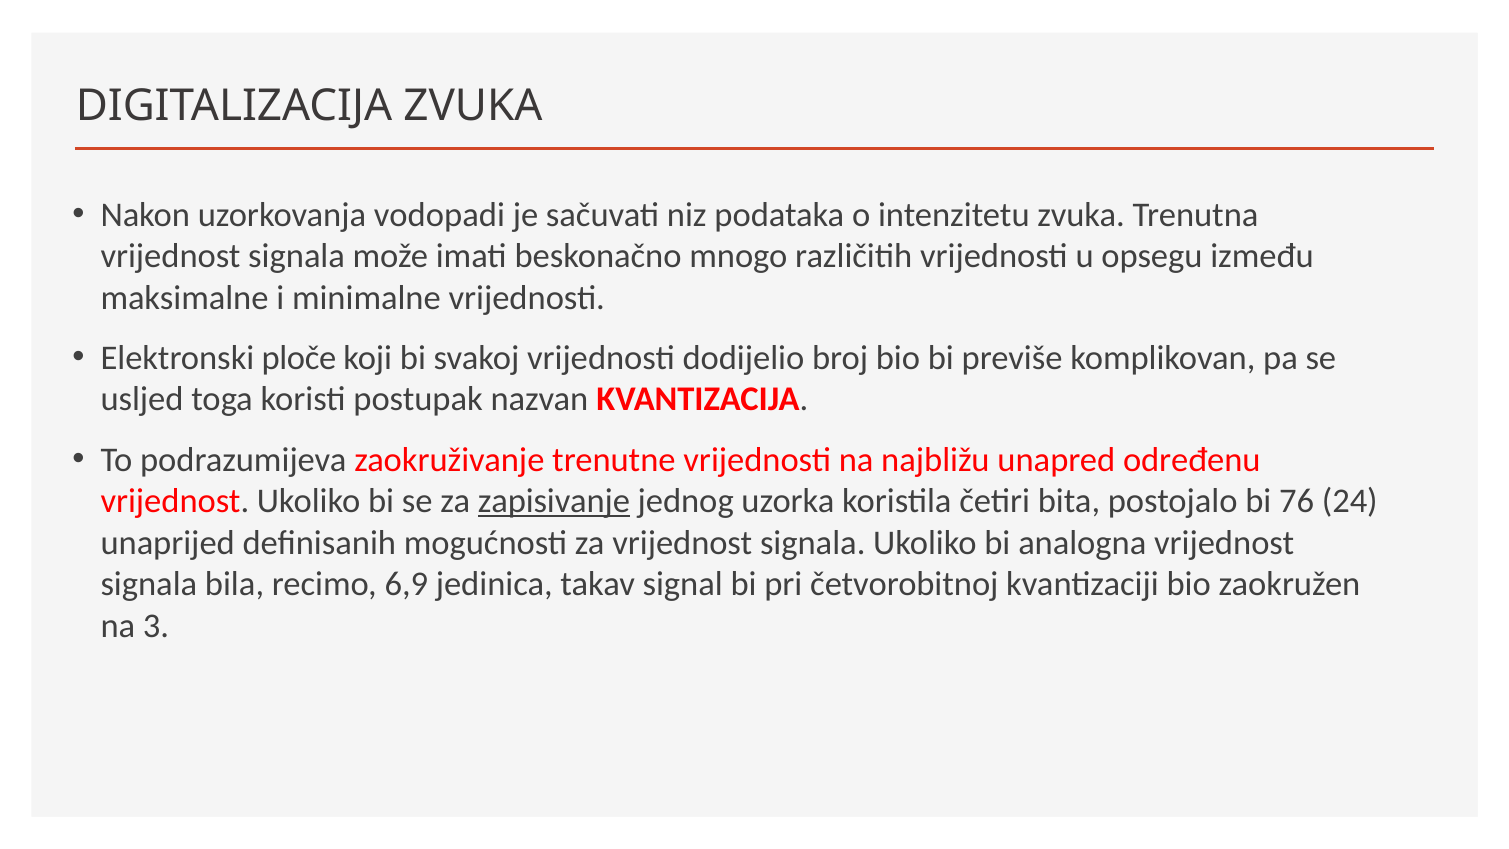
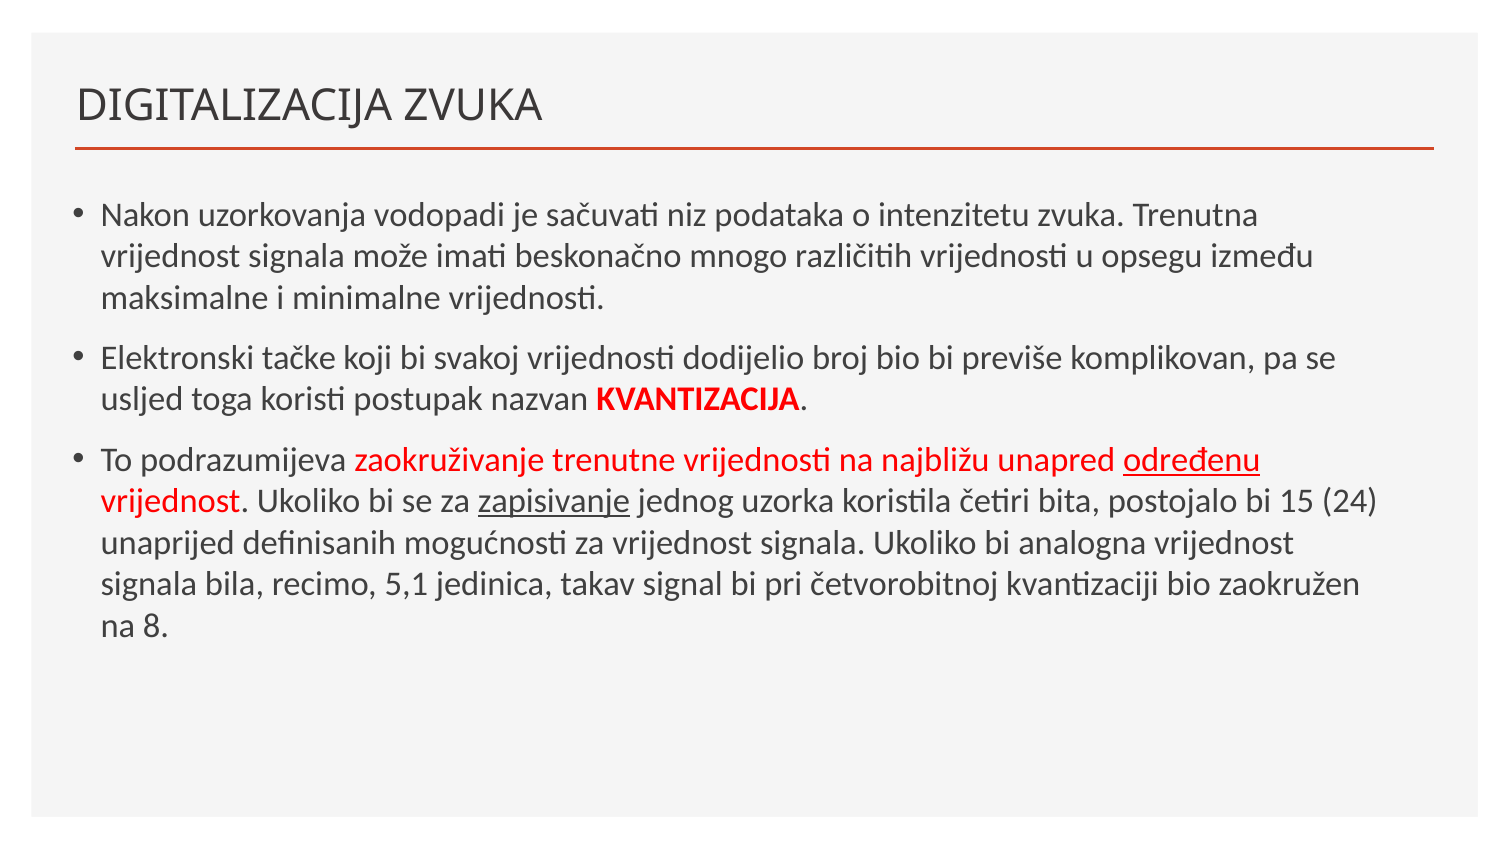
ploče: ploče -> tačke
određenu underline: none -> present
76: 76 -> 15
6,9: 6,9 -> 5,1
3: 3 -> 8
